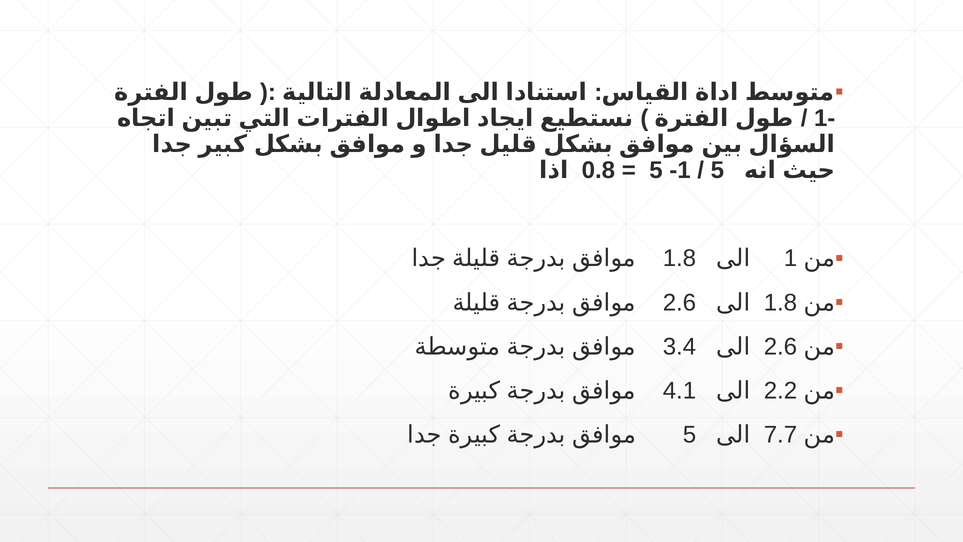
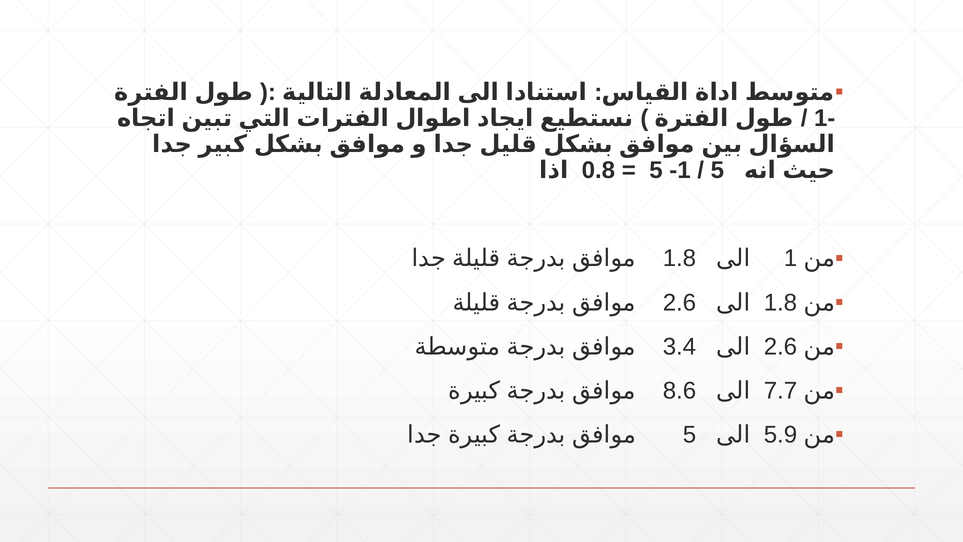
4.1: 4.1 -> 8.6
2.2: 2.2 -> 7.7
7.7: 7.7 -> 5.9
